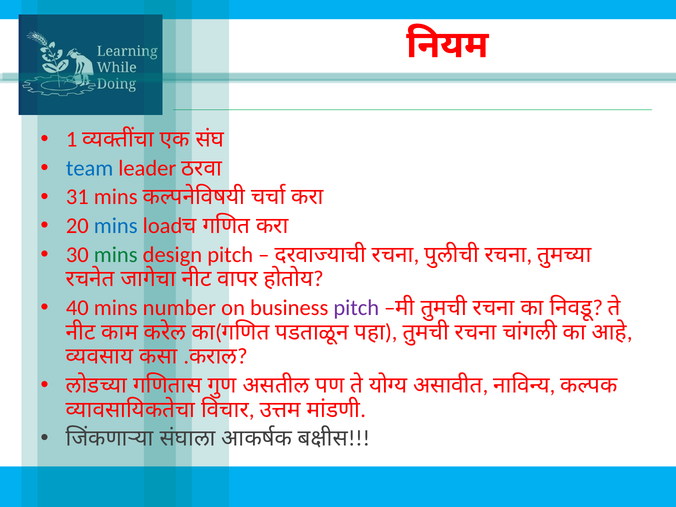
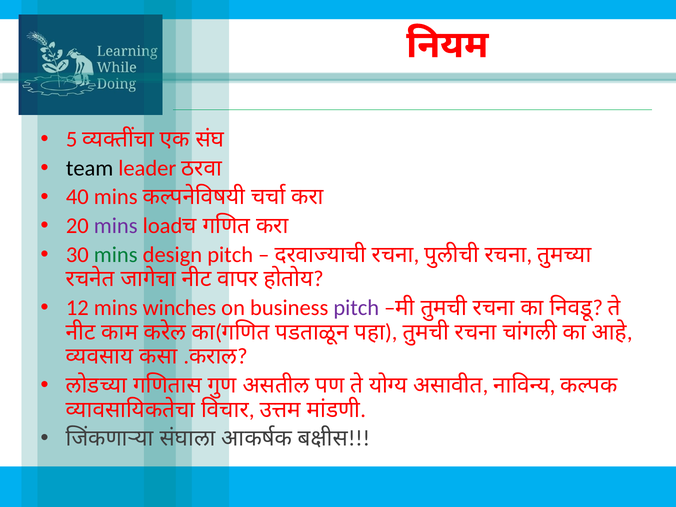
1: 1 -> 5
team colour: blue -> black
31: 31 -> 40
mins at (116, 226) colour: blue -> purple
40: 40 -> 12
number: number -> winches
